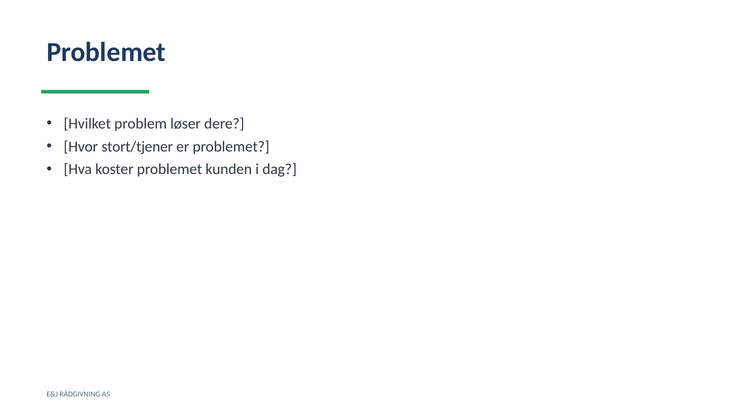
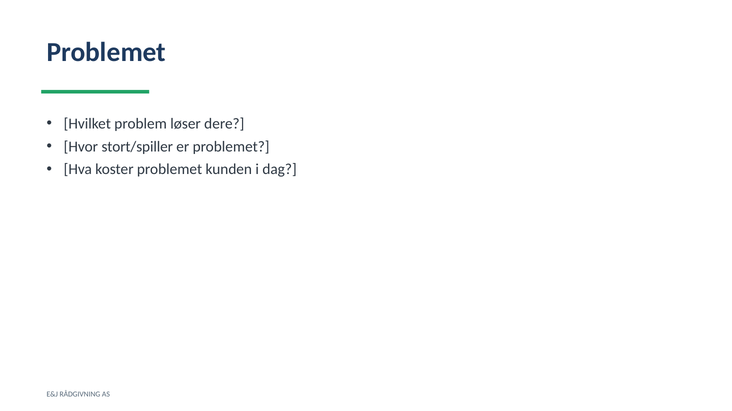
stort/tjener: stort/tjener -> stort/spiller
